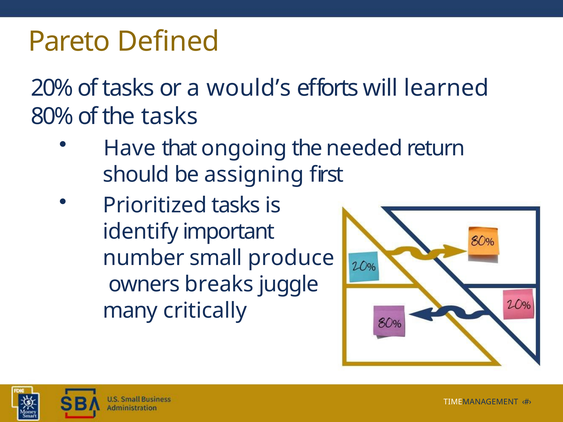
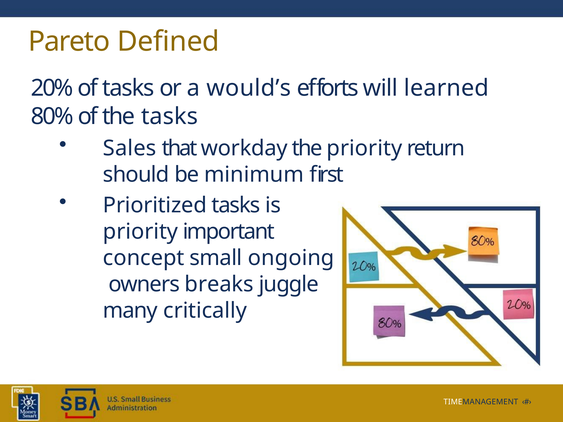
Have: Have -> Sales
ongoing: ongoing -> workday
the needed: needed -> priority
assigning: assigning -> minimum
identify at (141, 232): identify -> priority
number: number -> concept
produce: produce -> ongoing
